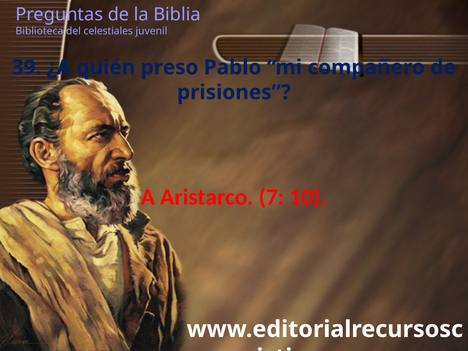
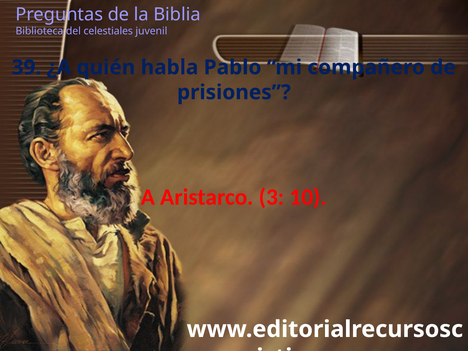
preso: preso -> habla
7: 7 -> 3
